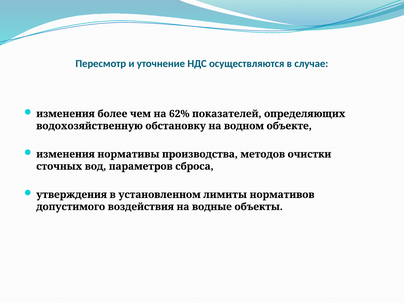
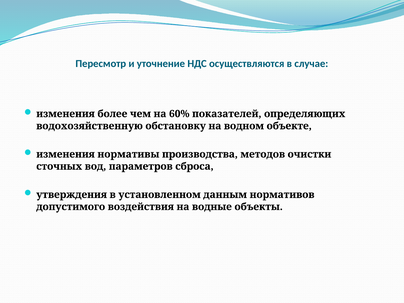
62%: 62% -> 60%
лимиты: лимиты -> данным
